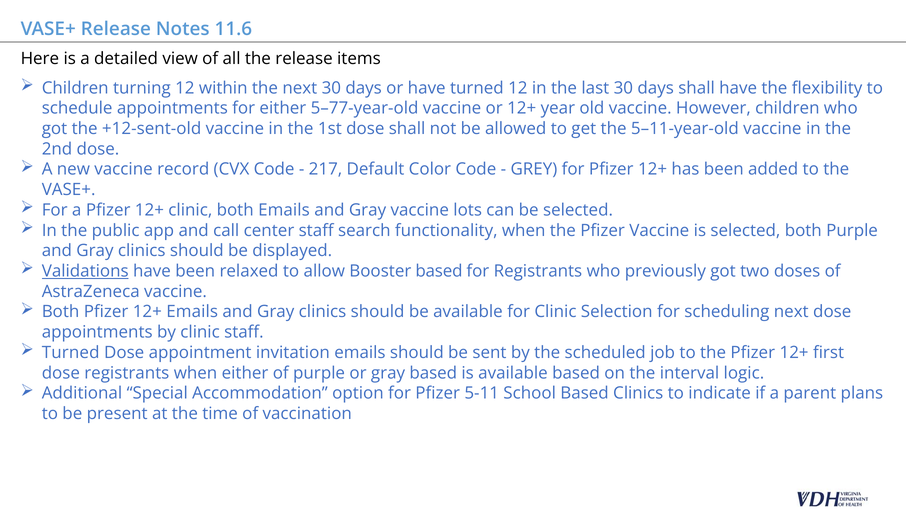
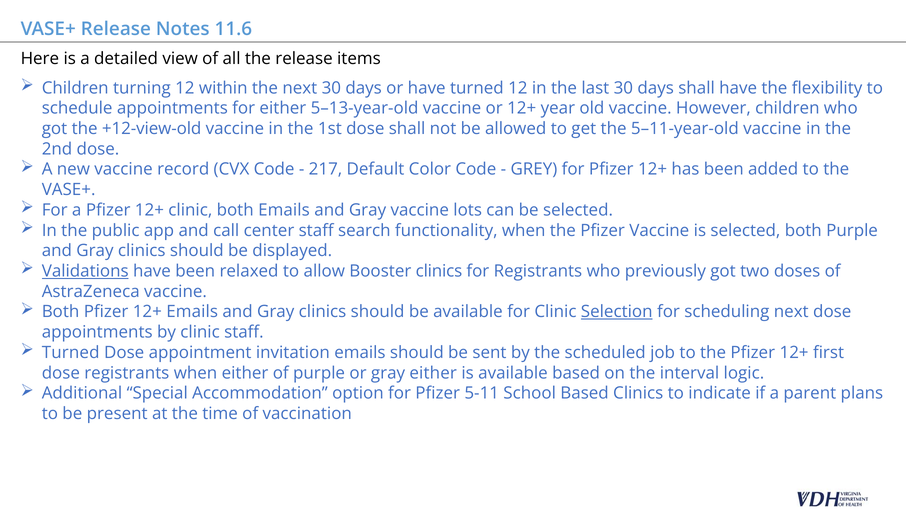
5–77-year-old: 5–77-year-old -> 5–13-year-old
+12-sent-old: +12-sent-old -> +12-view-old
Booster based: based -> clinics
Selection underline: none -> present
gray based: based -> either
